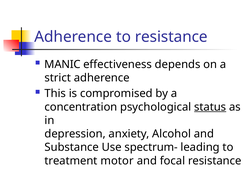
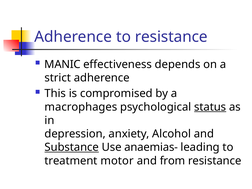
concentration: concentration -> macrophages
Substance underline: none -> present
spectrum-: spectrum- -> anaemias-
focal: focal -> from
